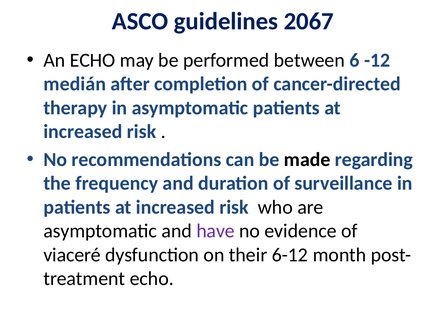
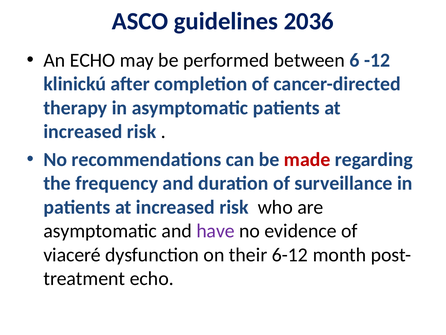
2067: 2067 -> 2036
medián: medián -> klinickú
made colour: black -> red
